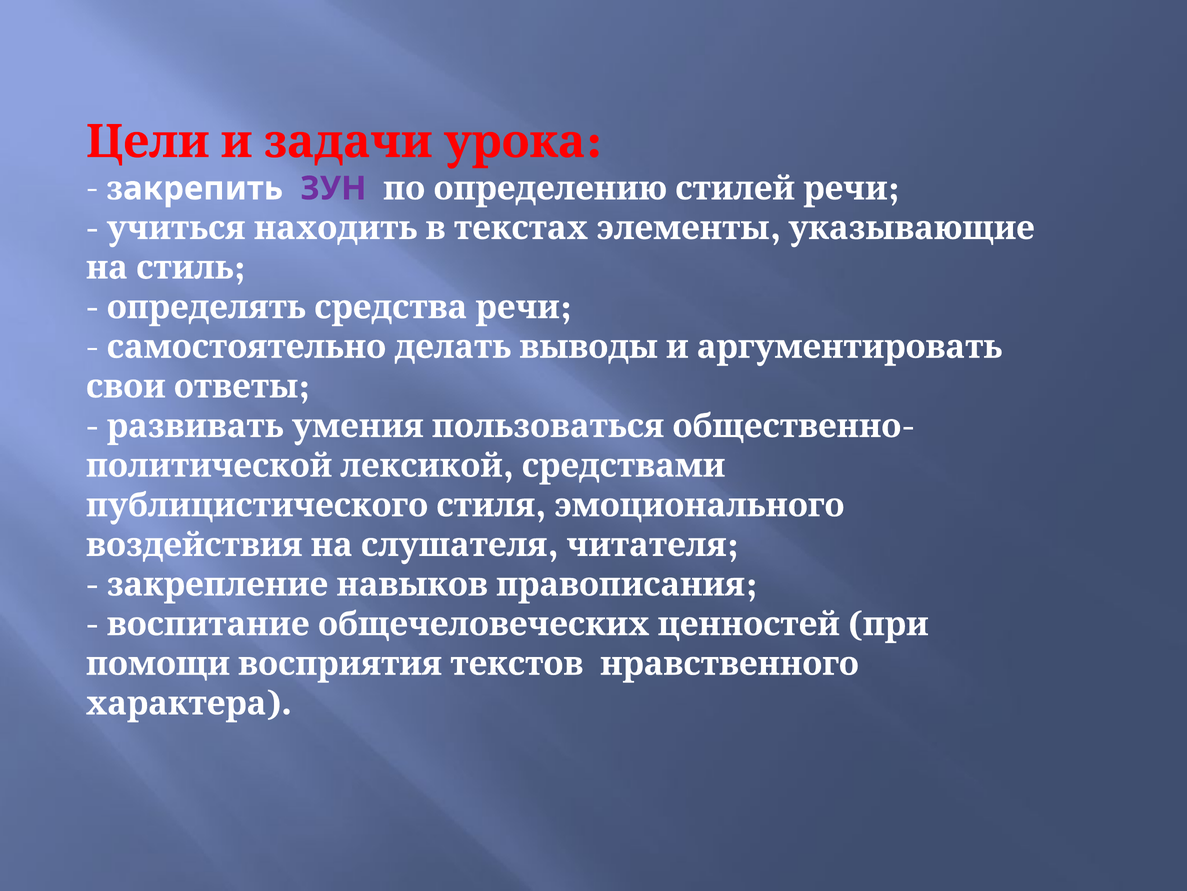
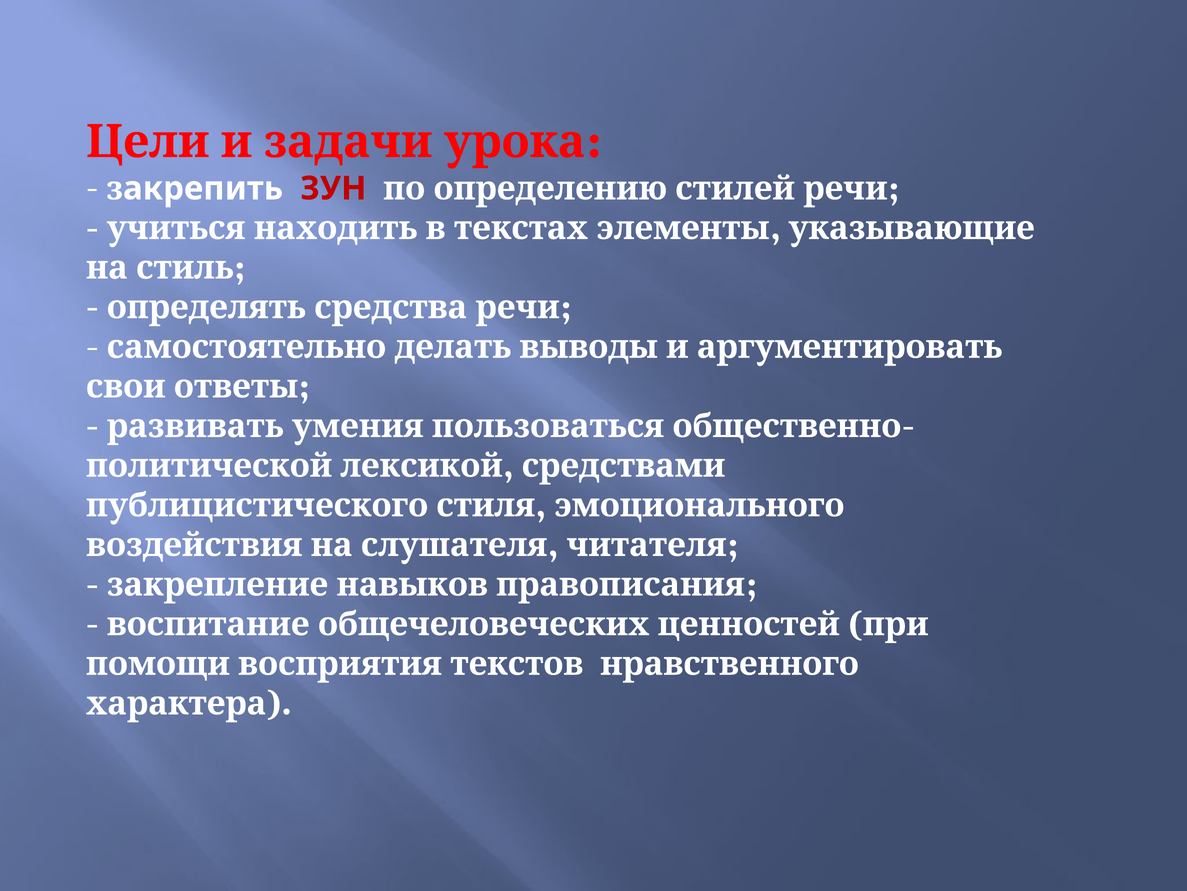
ЗУН colour: purple -> red
